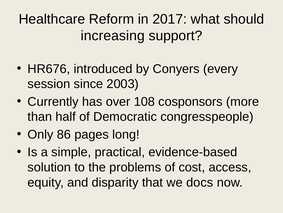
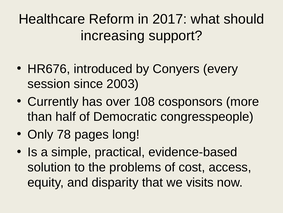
86: 86 -> 78
docs: docs -> visits
